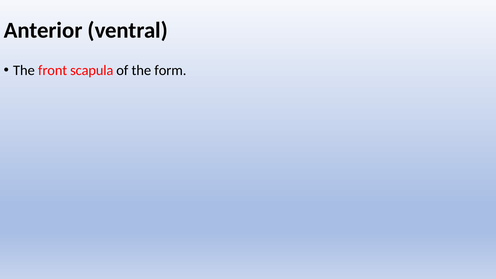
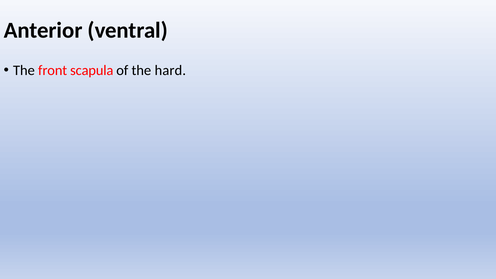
form: form -> hard
